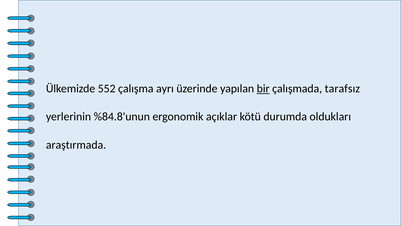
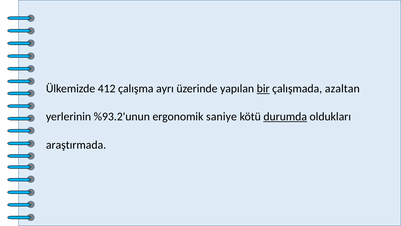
552: 552 -> 412
tarafsız: tarafsız -> azaltan
%84.8'unun: %84.8'unun -> %93.2'unun
açıklar: açıklar -> saniye
durumda underline: none -> present
